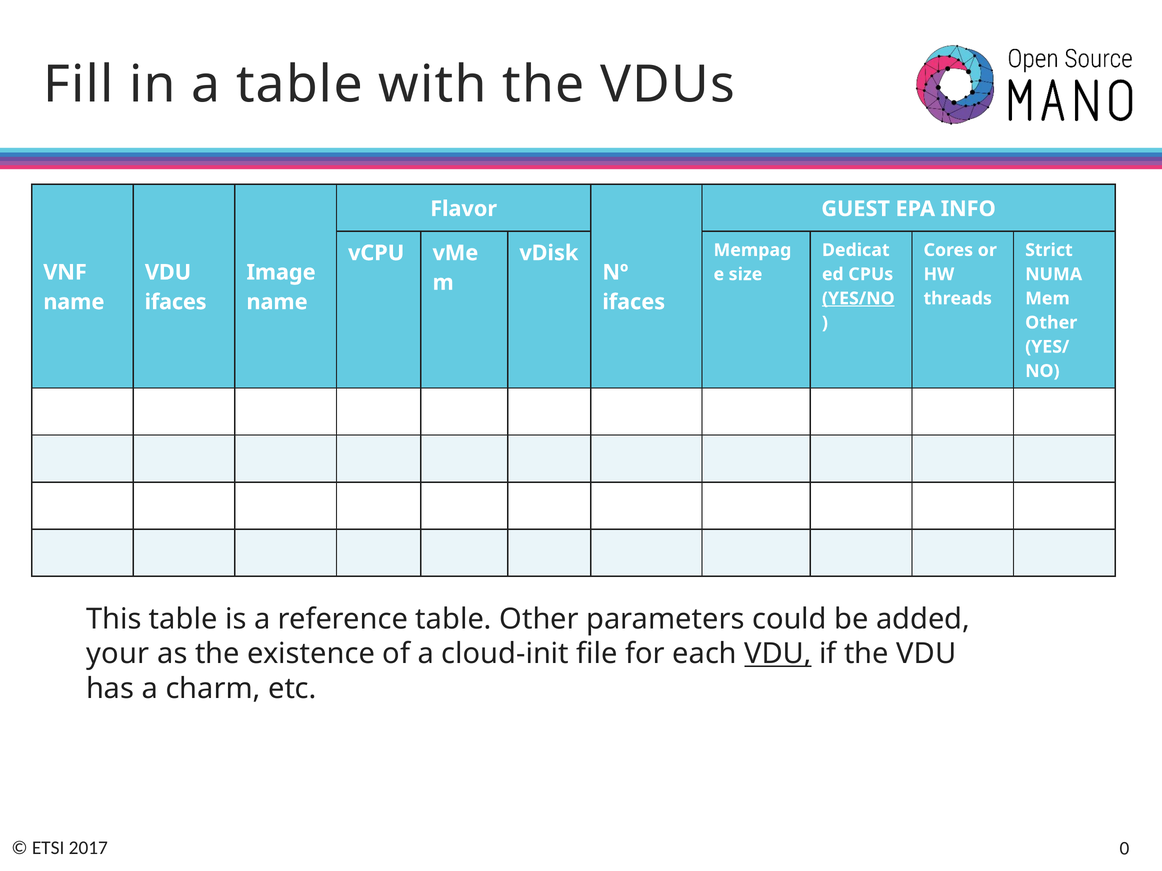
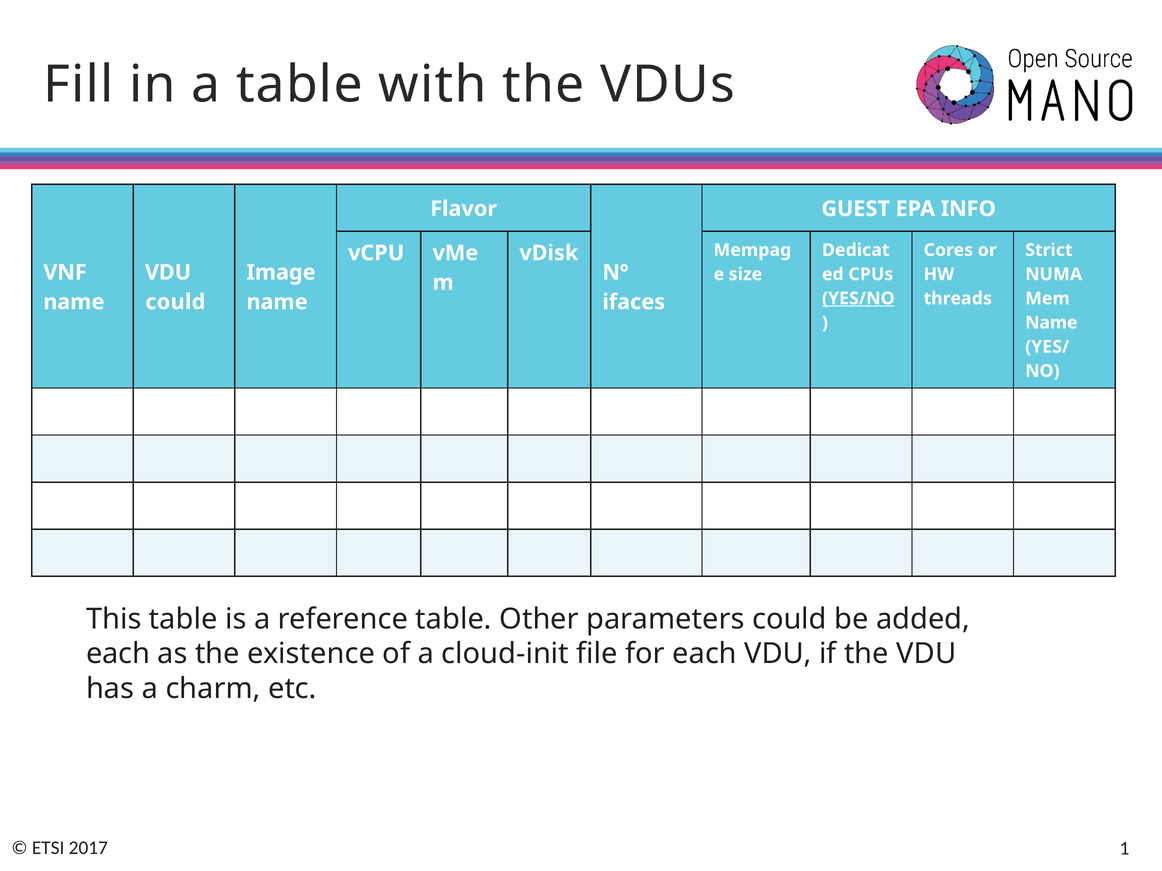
ifaces at (176, 302): ifaces -> could
Other at (1051, 323): Other -> Name
your at (118, 654): your -> each
VDU at (778, 654) underline: present -> none
0: 0 -> 1
